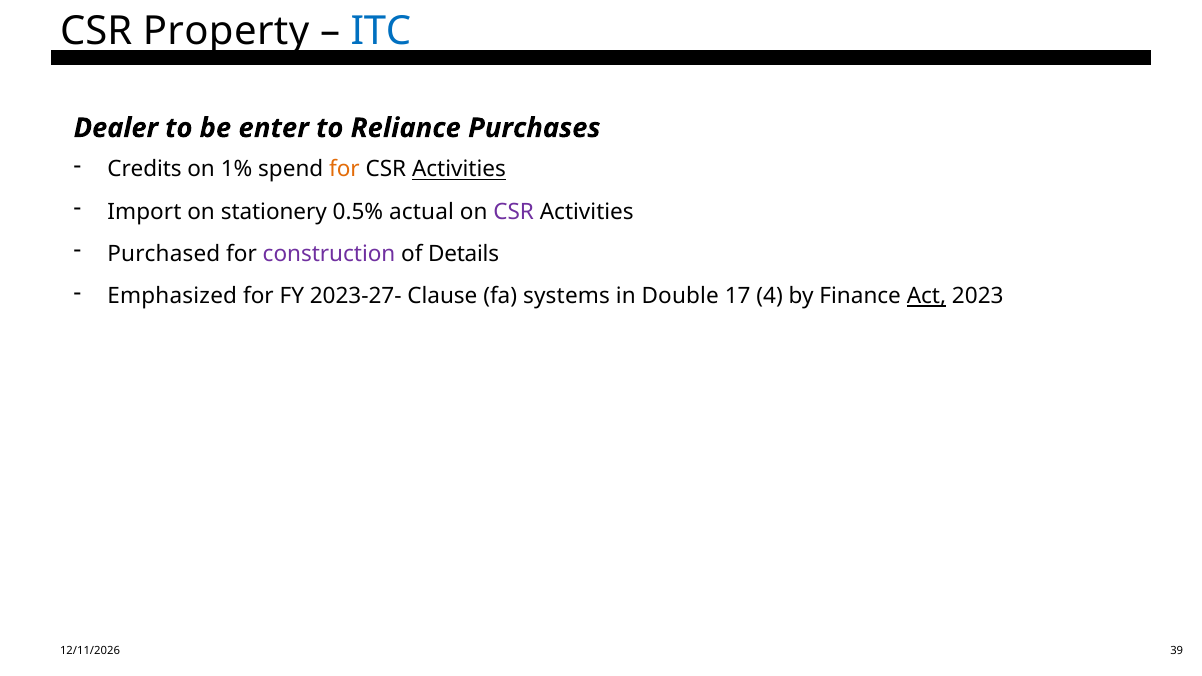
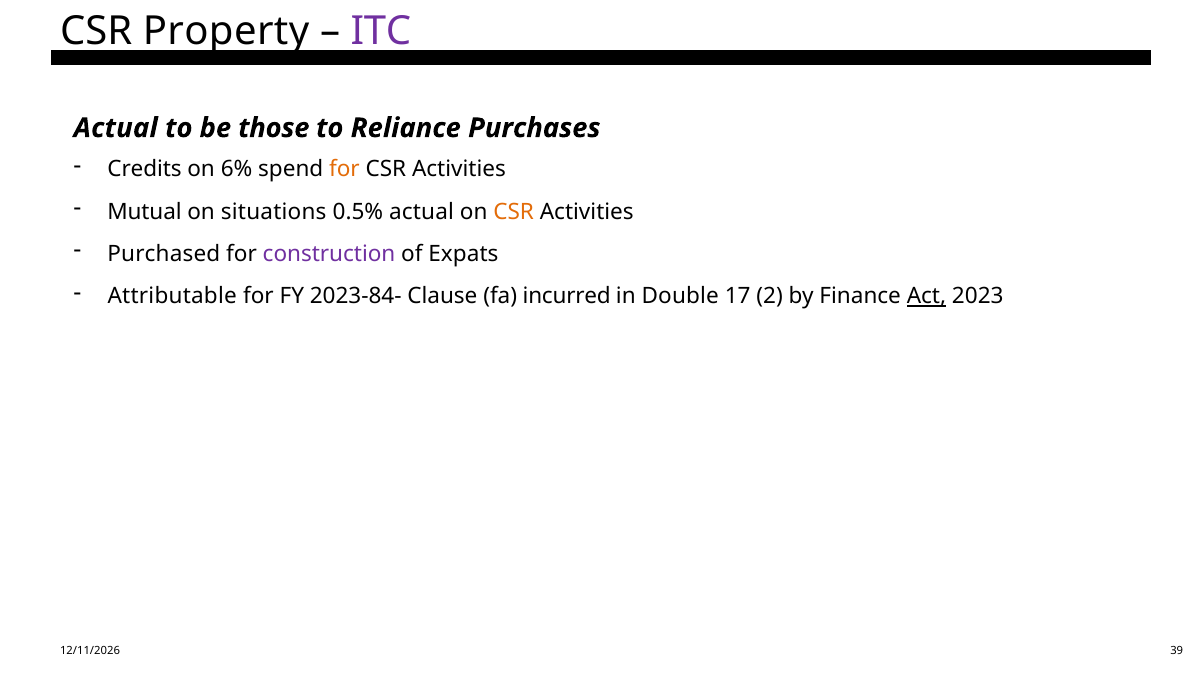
ITC colour: blue -> purple
Dealer at (116, 128): Dealer -> Actual
enter: enter -> those
1%: 1% -> 6%
Activities at (459, 170) underline: present -> none
Import: Import -> Mutual
stationery: stationery -> situations
CSR at (514, 212) colour: purple -> orange
Details: Details -> Expats
Emphasized: Emphasized -> Attributable
2023-27-: 2023-27- -> 2023-84-
systems: systems -> incurred
4: 4 -> 2
